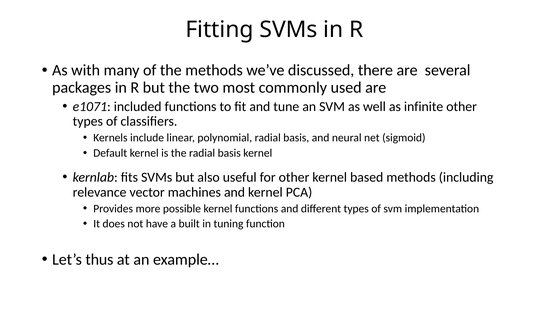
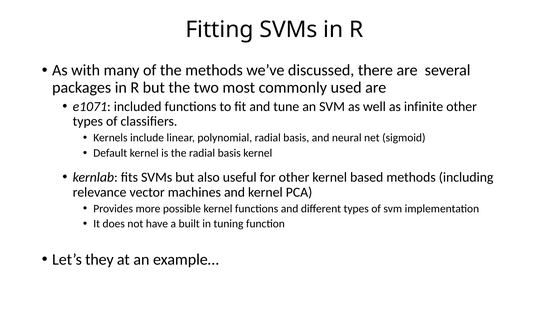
thus: thus -> they
